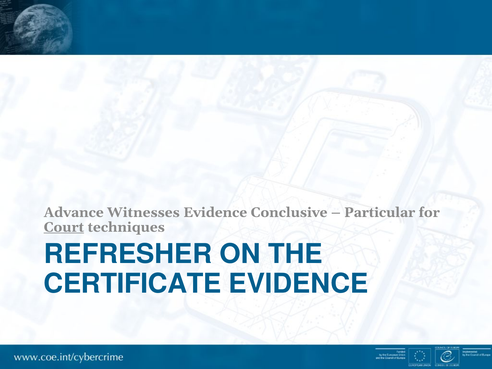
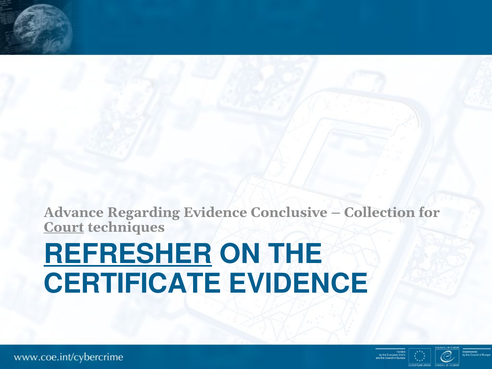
Witnesses: Witnesses -> Regarding
Particular: Particular -> Collection
REFRESHER underline: none -> present
